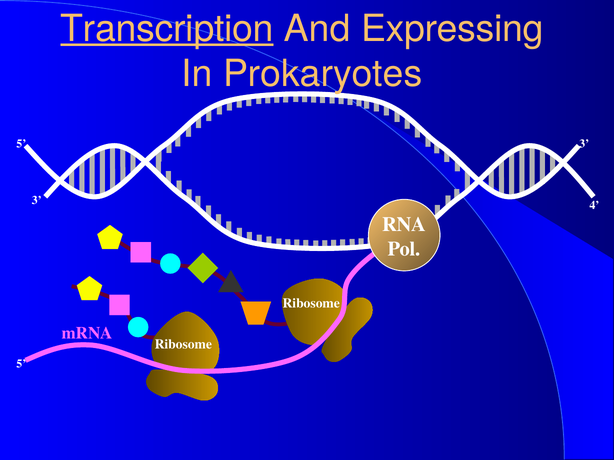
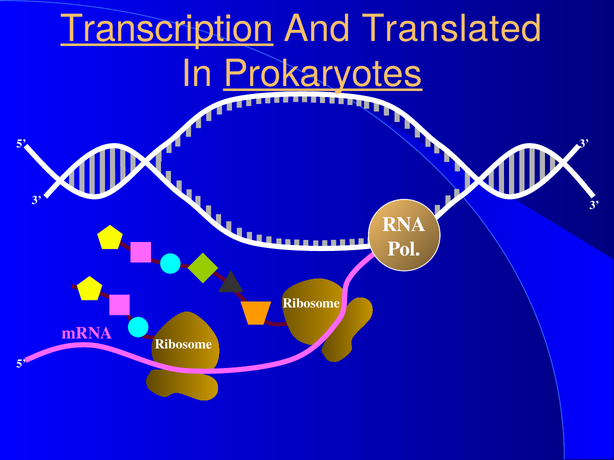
Expressing: Expressing -> Translated
Prokaryotes underline: none -> present
4 at (594, 205): 4 -> 3
